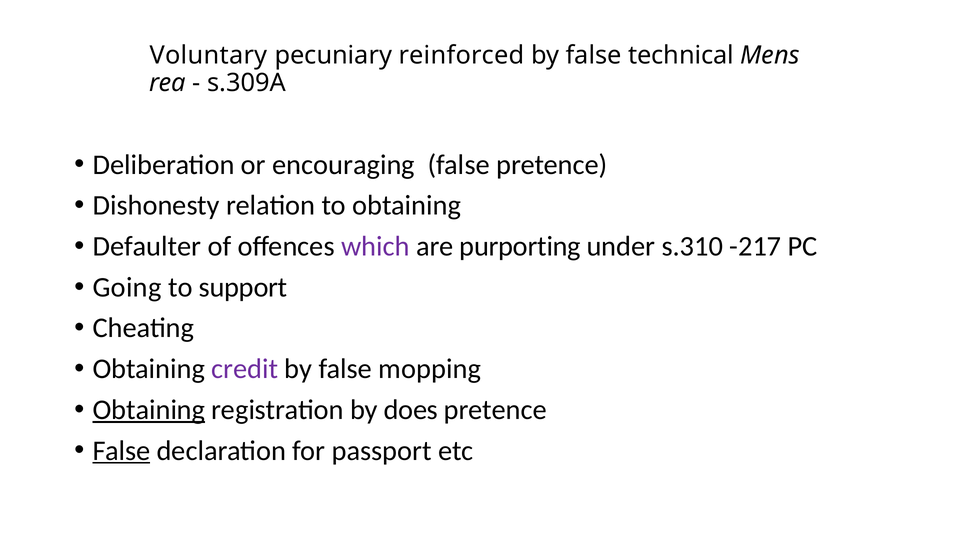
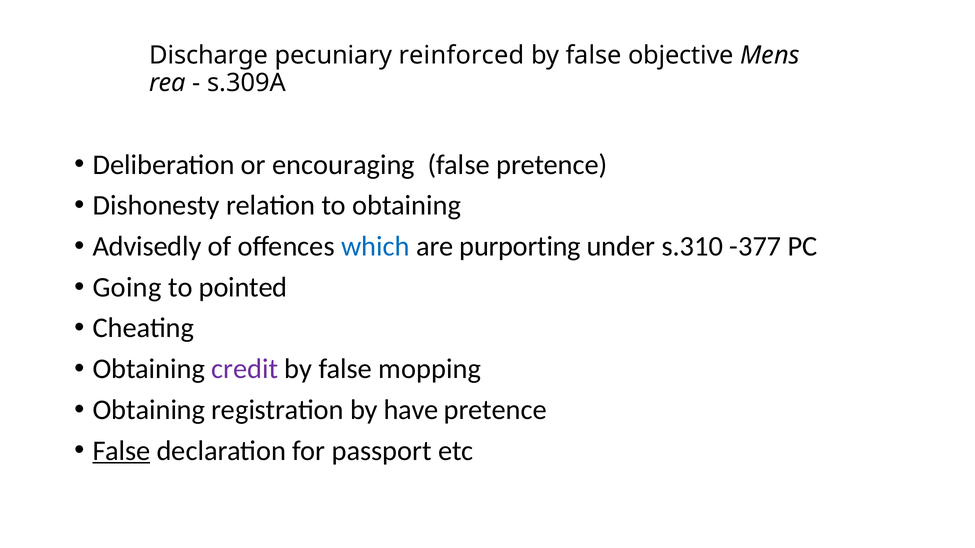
Voluntary: Voluntary -> Discharge
technical: technical -> objective
Defaulter: Defaulter -> Advisedly
which colour: purple -> blue
-217: -217 -> -377
support: support -> pointed
Obtaining at (149, 410) underline: present -> none
does: does -> have
